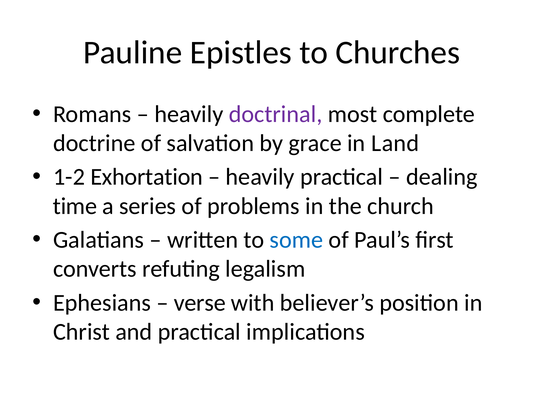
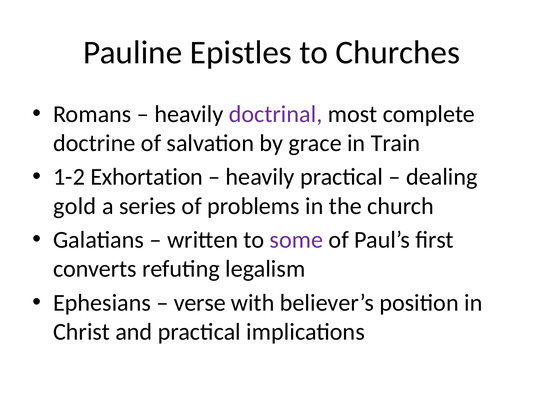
Land: Land -> Train
time: time -> gold
some colour: blue -> purple
